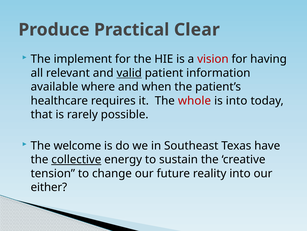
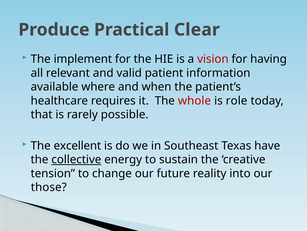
valid underline: present -> none
is into: into -> role
welcome: welcome -> excellent
either: either -> those
